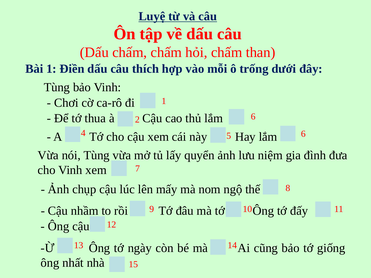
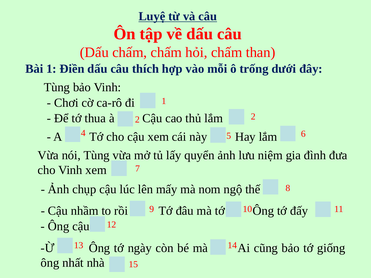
2 6: 6 -> 2
